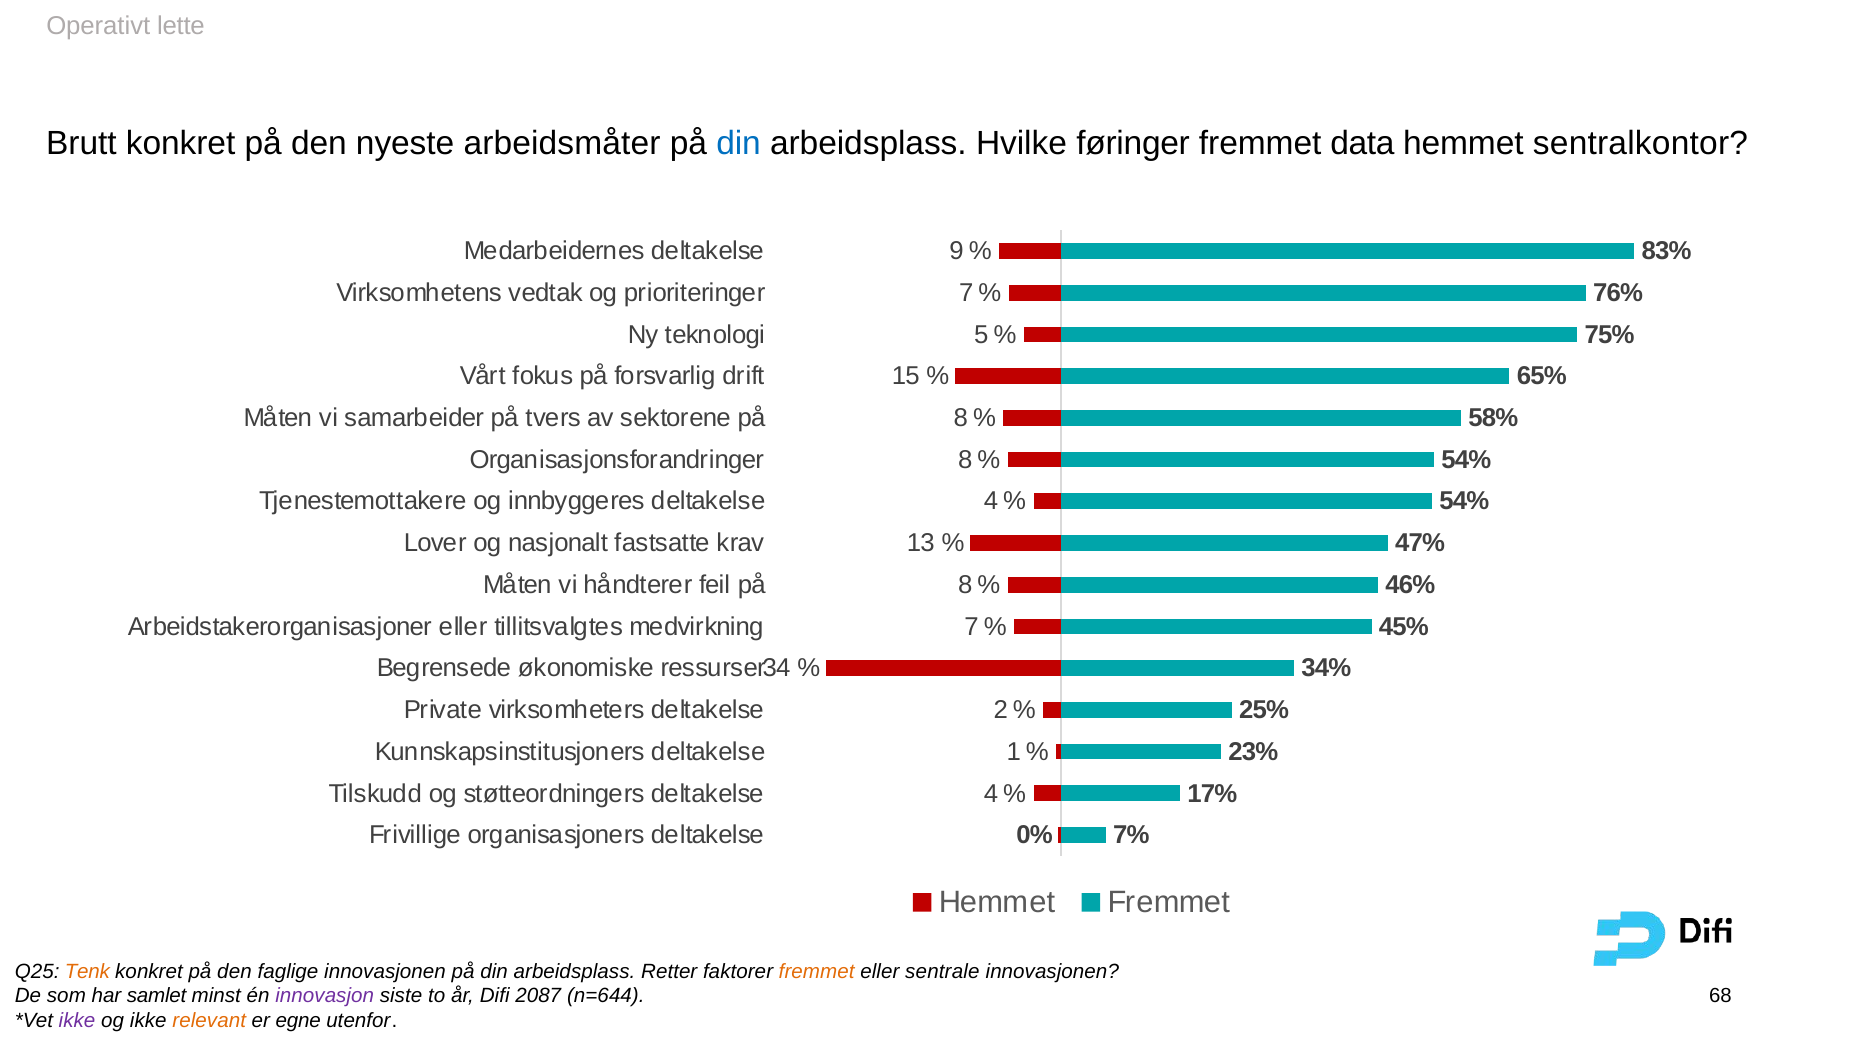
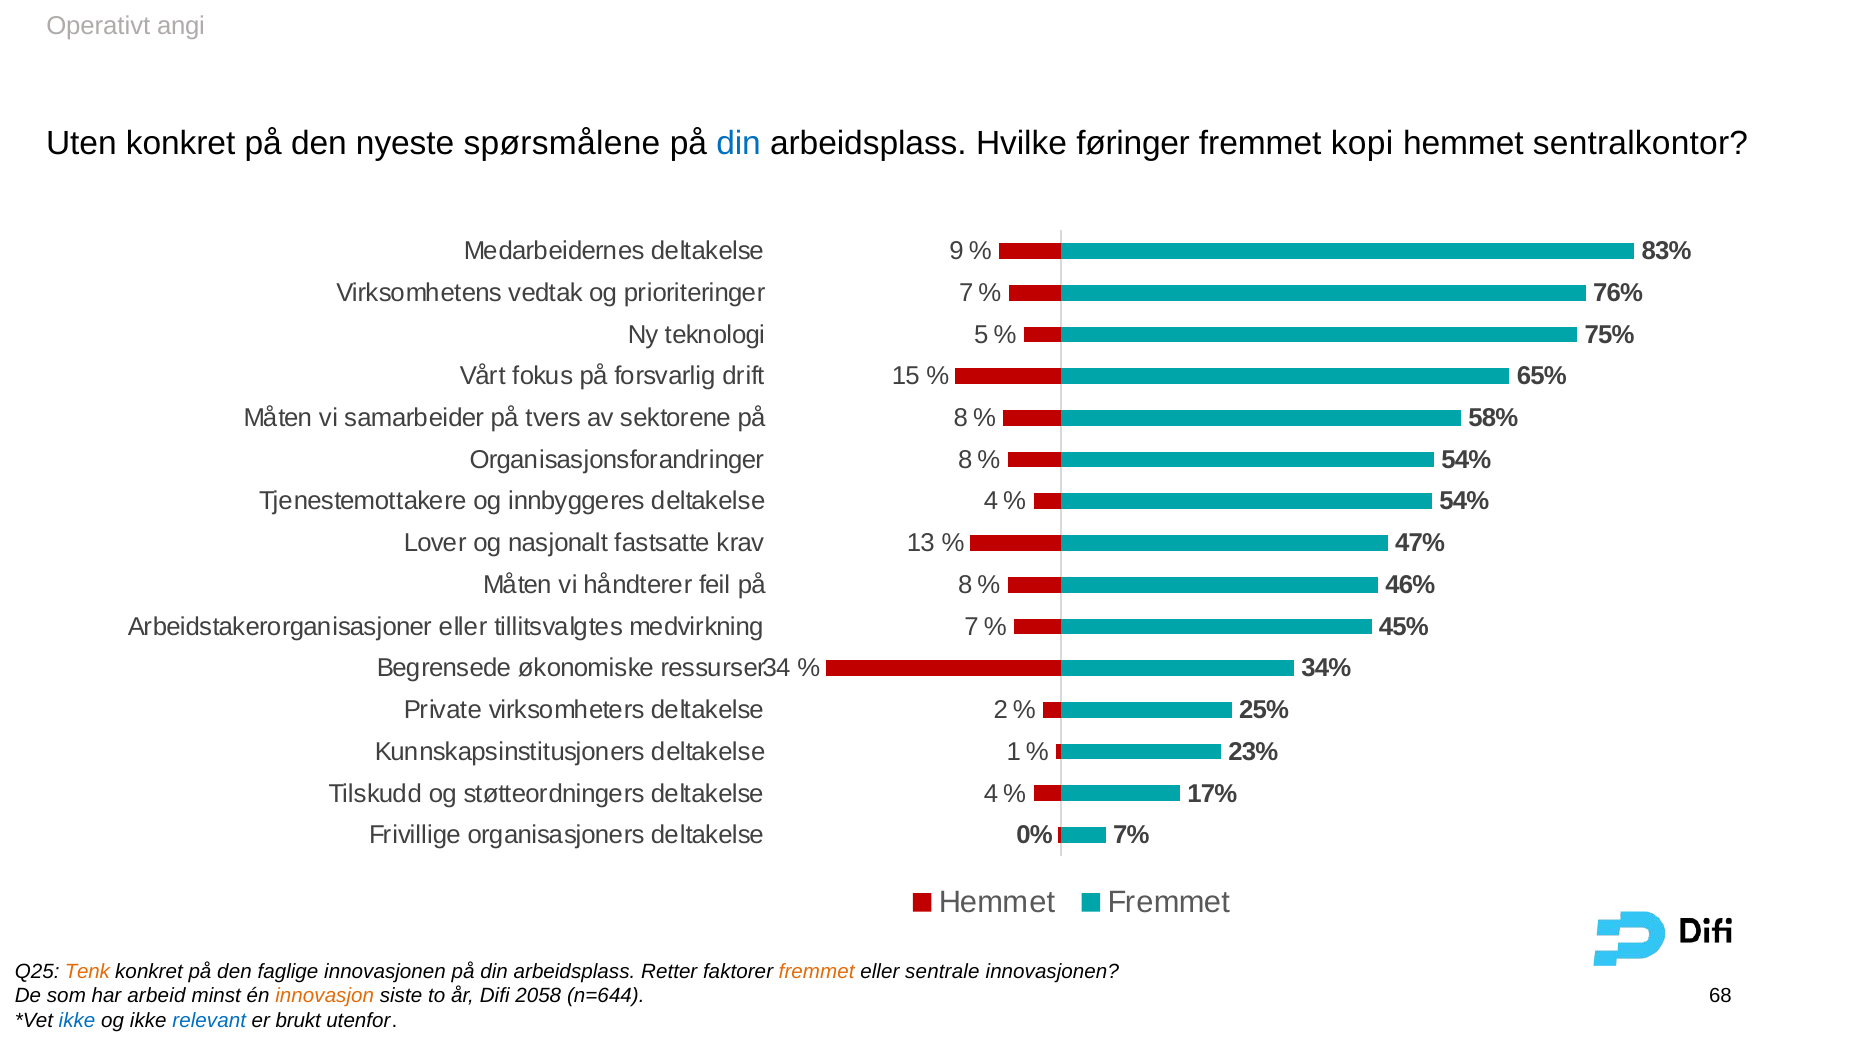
lette: lette -> angi
Brutt: Brutt -> Uten
arbeidsmåter: arbeidsmåter -> spørsmålene
data: data -> kopi
samlet: samlet -> arbeid
innovasjon colour: purple -> orange
2087: 2087 -> 2058
ikke at (77, 1021) colour: purple -> blue
relevant colour: orange -> blue
egne: egne -> brukt
